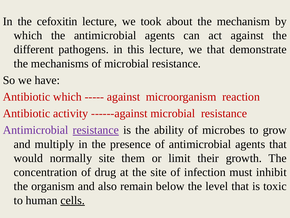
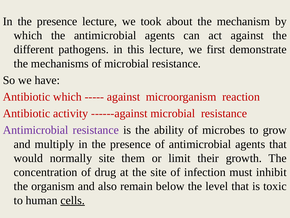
cefoxitin at (57, 21): cefoxitin -> presence
we that: that -> first
resistance at (96, 130) underline: present -> none
